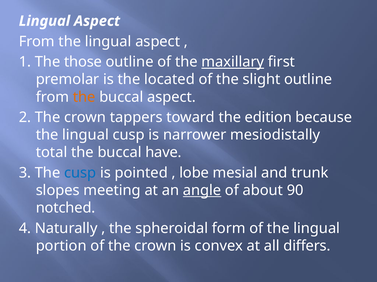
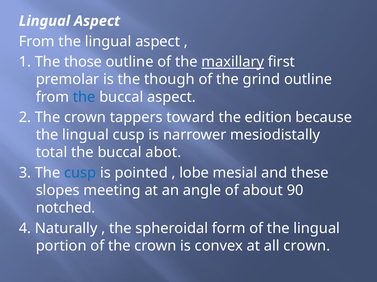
located: located -> though
slight: slight -> grind
the at (84, 97) colour: orange -> blue
have: have -> abot
trunk: trunk -> these
angle underline: present -> none
all differs: differs -> crown
